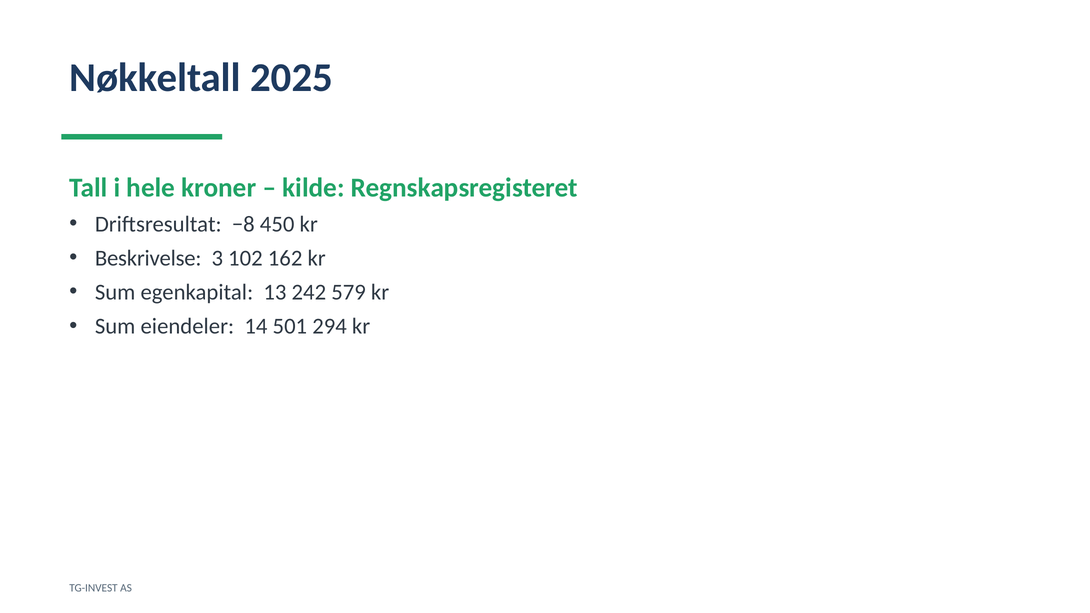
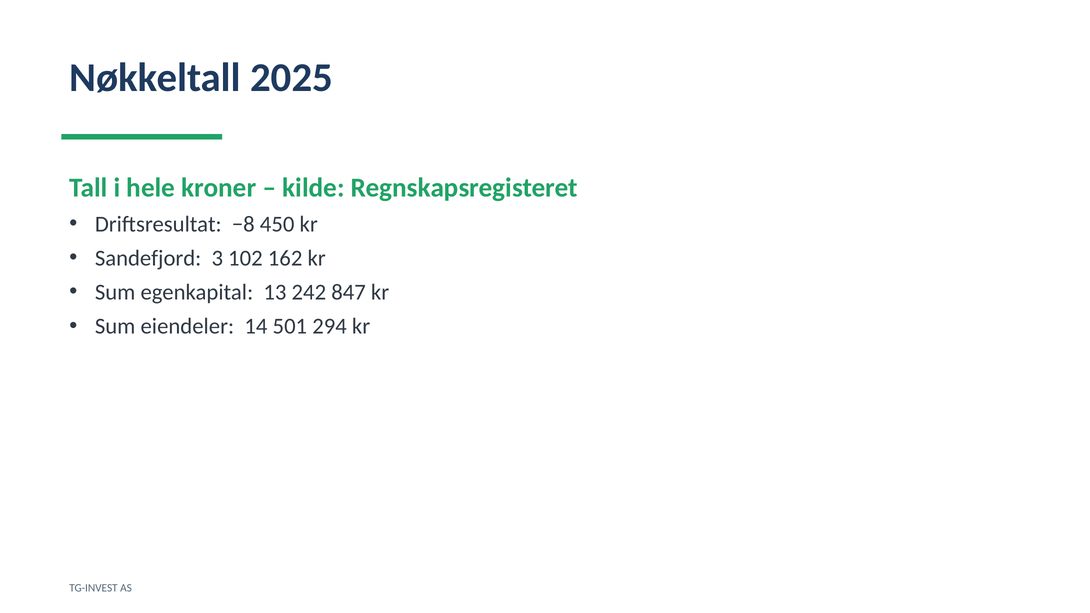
Beskrivelse: Beskrivelse -> Sandefjord
579: 579 -> 847
